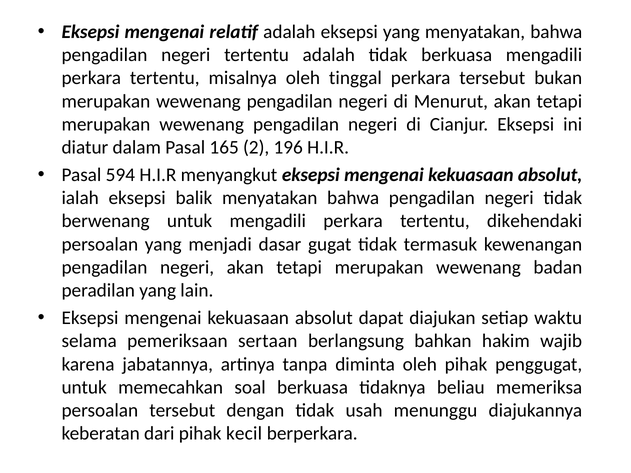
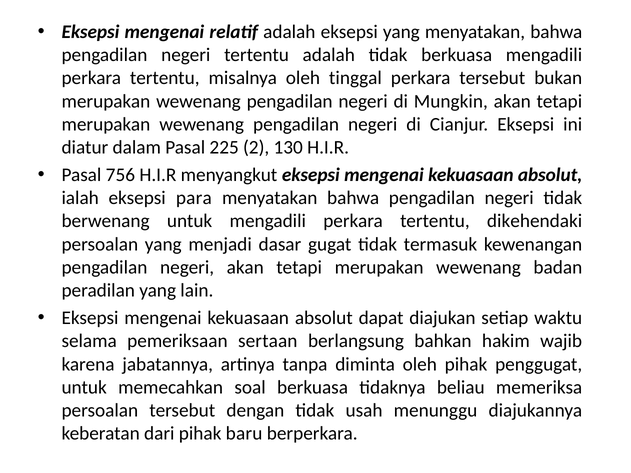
Menurut: Menurut -> Mungkin
165: 165 -> 225
196: 196 -> 130
594: 594 -> 756
balik: balik -> para
kecil: kecil -> baru
